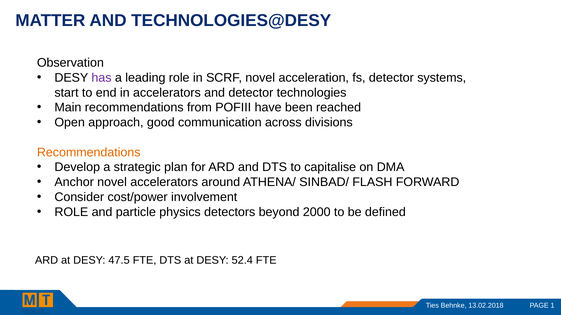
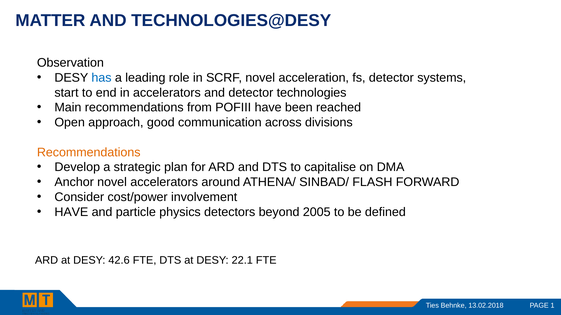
has colour: purple -> blue
ROLE at (71, 212): ROLE -> HAVE
2000: 2000 -> 2005
47.5: 47.5 -> 42.6
52.4: 52.4 -> 22.1
